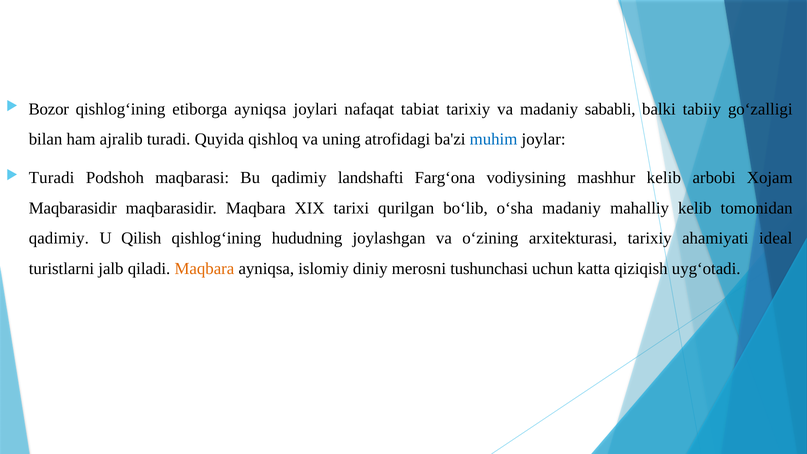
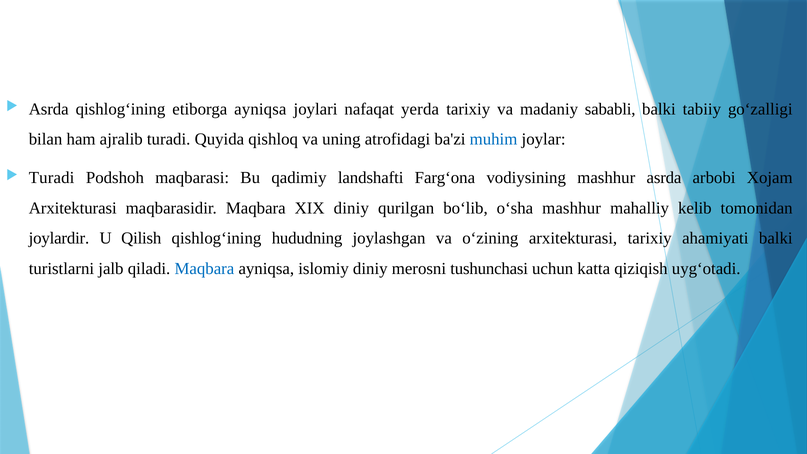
Bozor at (49, 109): Bozor -> Asrda
tabiat: tabiat -> yerda
mashhur kelib: kelib -> asrda
Maqbarasidir at (73, 208): Maqbarasidir -> Arxitekturasi
XIX tarixi: tarixi -> diniy
o‘sha madaniy: madaniy -> mashhur
qadimiy at (59, 238): qadimiy -> joylardir
ahamiyati ideal: ideal -> balki
Maqbara at (204, 269) colour: orange -> blue
